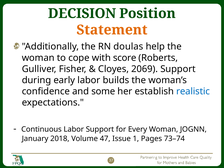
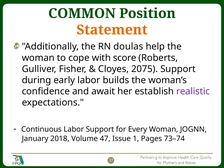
DECISION: DECISION -> COMMON
2069: 2069 -> 2075
some: some -> await
realistic colour: blue -> purple
